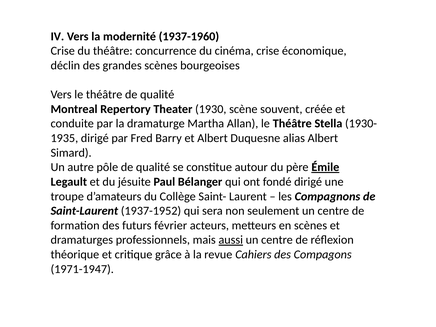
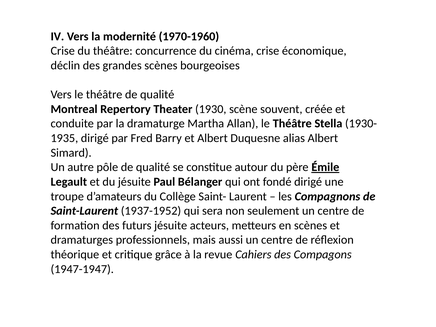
1937-1960: 1937-1960 -> 1970-1960
futurs février: février -> jésuite
aussi underline: present -> none
1971-1947: 1971-1947 -> 1947-1947
